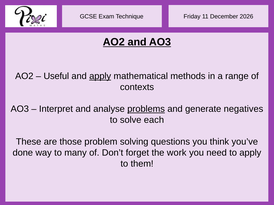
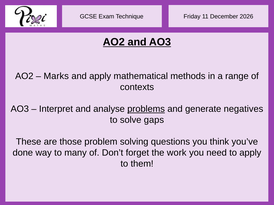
Useful: Useful -> Marks
apply at (100, 76) underline: present -> none
each: each -> gaps
